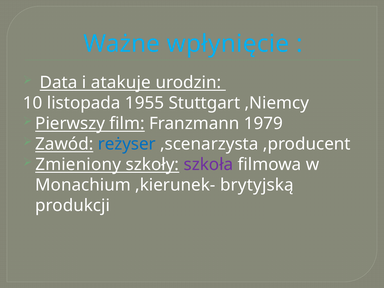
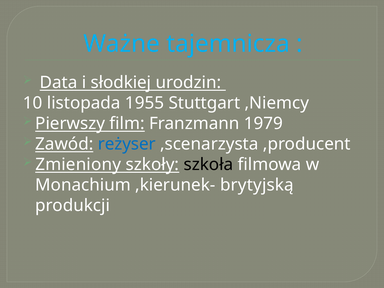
wpłynięcie: wpłynięcie -> tajemnicza
atakuje: atakuje -> słodkiej
szkoła colour: purple -> black
